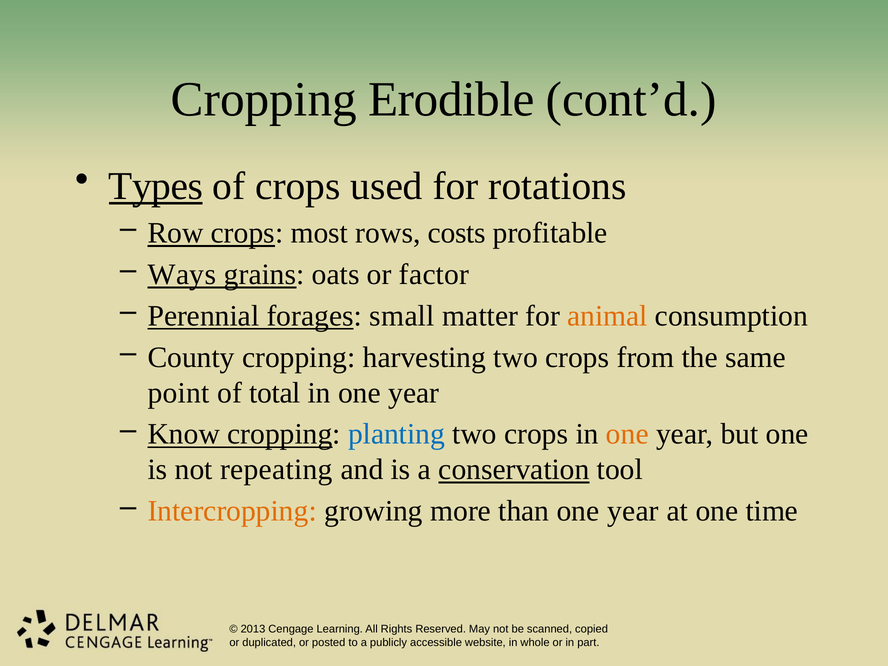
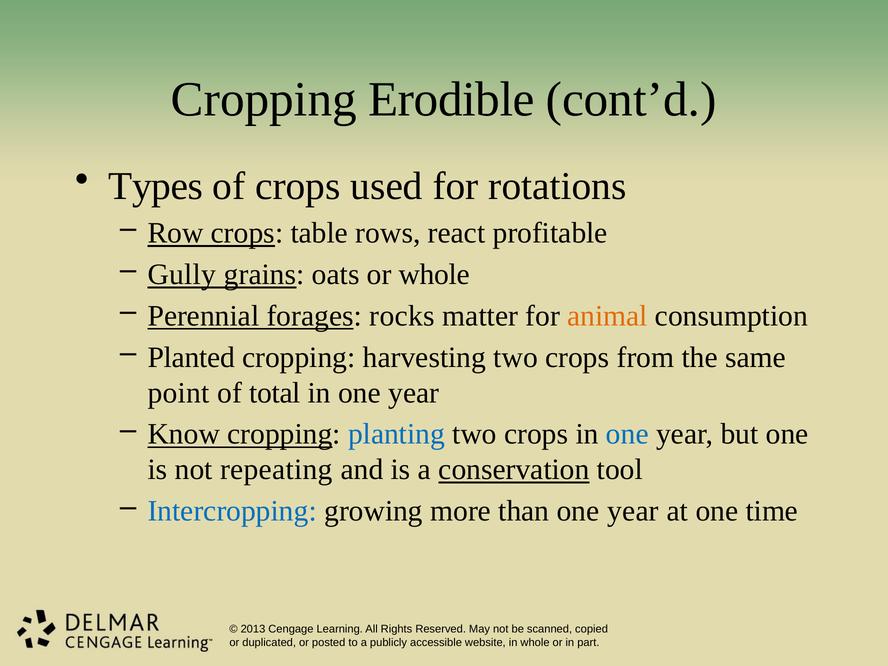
Types underline: present -> none
most: most -> table
costs: costs -> react
Ways: Ways -> Gully
or factor: factor -> whole
small: small -> rocks
County: County -> Planted
one at (627, 434) colour: orange -> blue
Intercropping colour: orange -> blue
